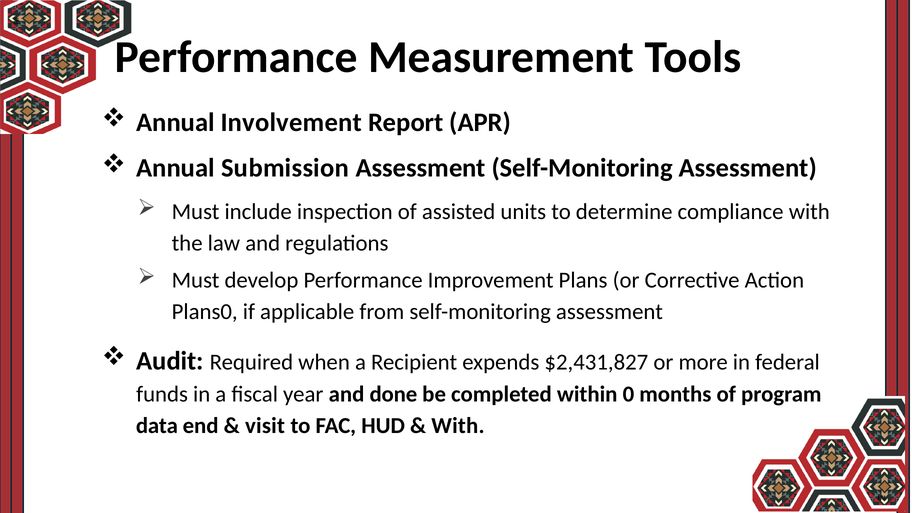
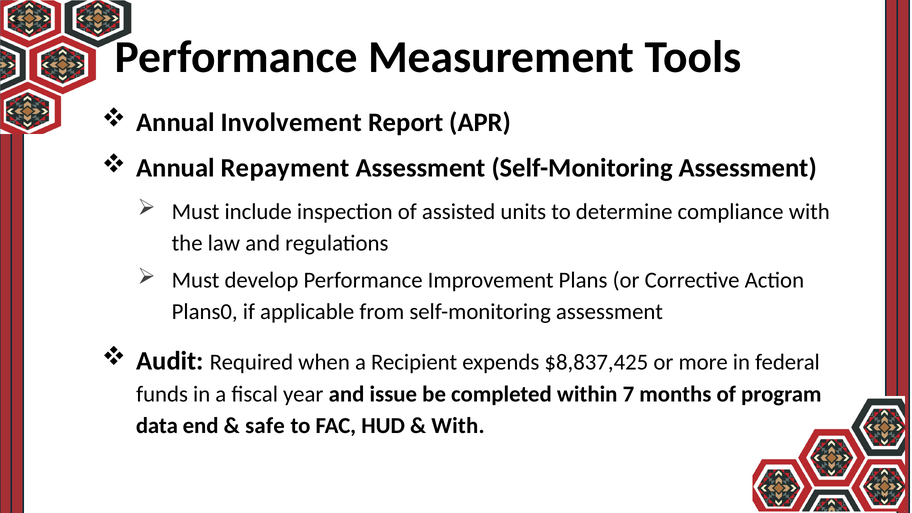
Submission: Submission -> Repayment
$2,431,827: $2,431,827 -> $8,837,425
done: done -> issue
0: 0 -> 7
visit: visit -> safe
